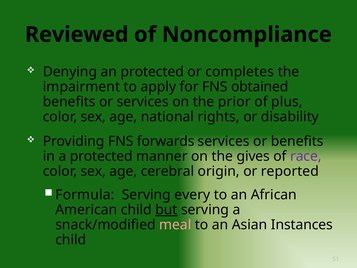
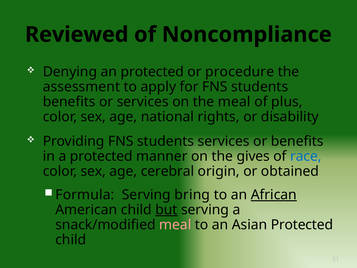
completes: completes -> procedure
impairment: impairment -> assessment
for FNS obtained: obtained -> students
the prior: prior -> meal
Providing FNS forwards: forwards -> students
race colour: purple -> blue
reported: reported -> obtained
every: every -> bring
African underline: none -> present
Asian Instances: Instances -> Protected
